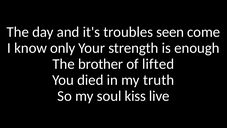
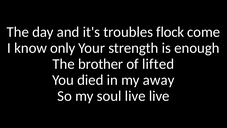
seen: seen -> flock
truth: truth -> away
soul kiss: kiss -> live
